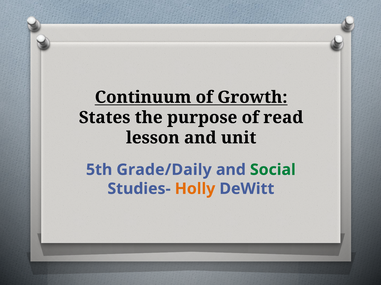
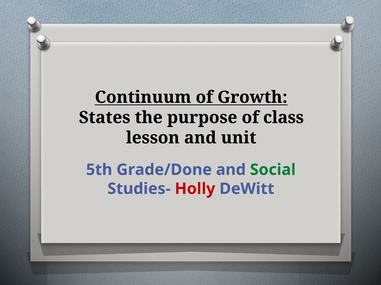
read: read -> class
Grade/Daily: Grade/Daily -> Grade/Done
Holly colour: orange -> red
